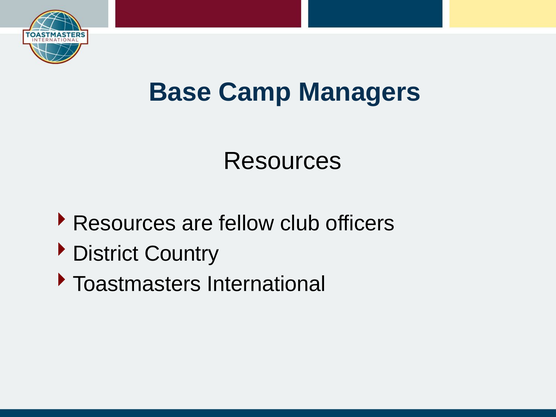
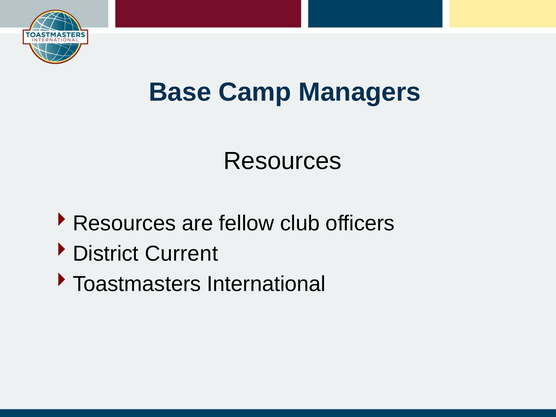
Country: Country -> Current
